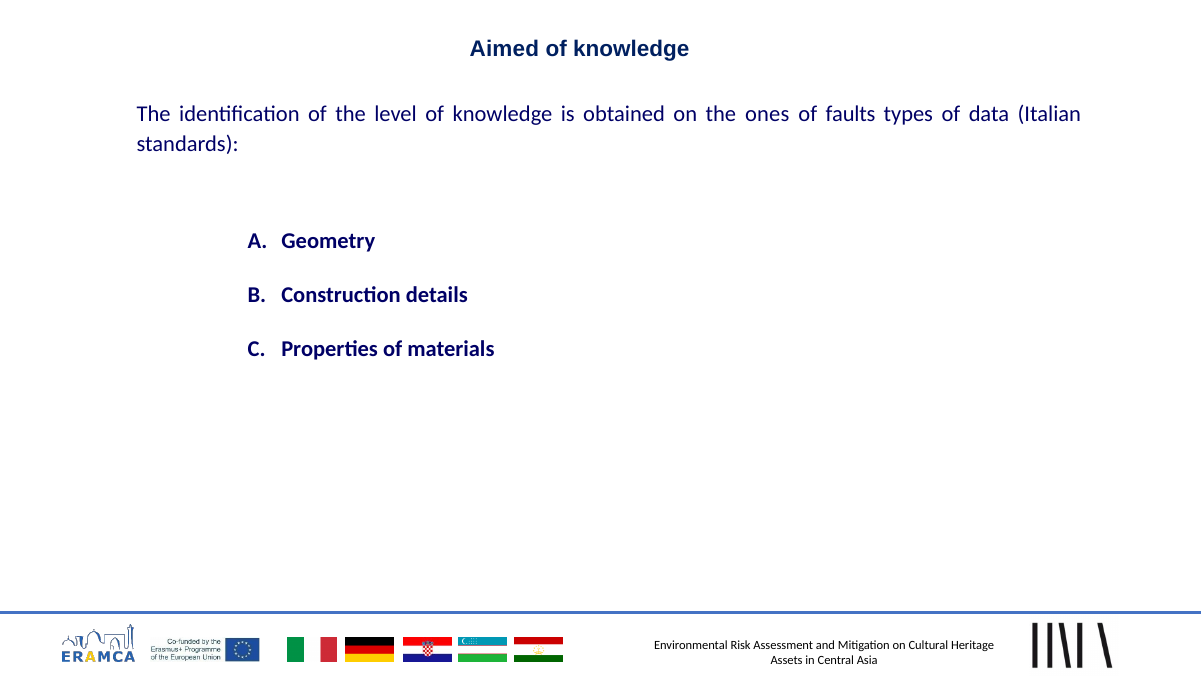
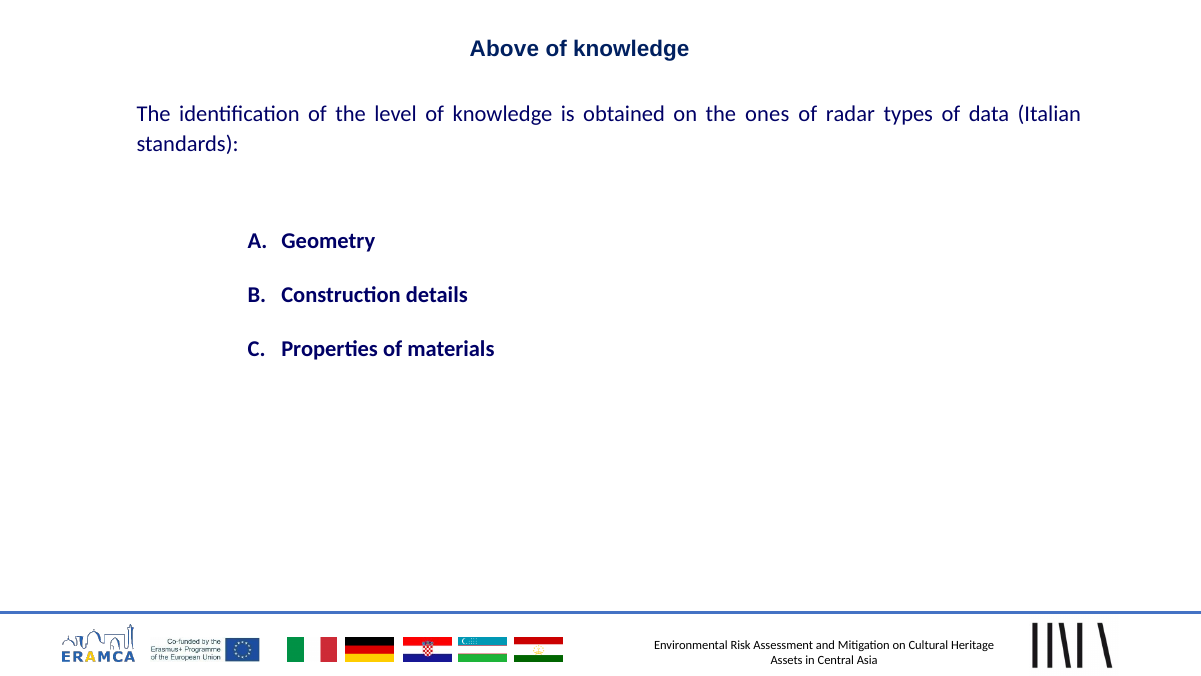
Aimed: Aimed -> Above
faults: faults -> radar
